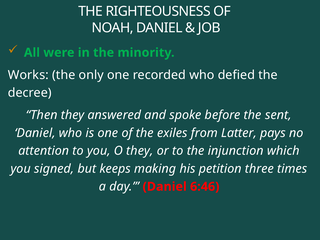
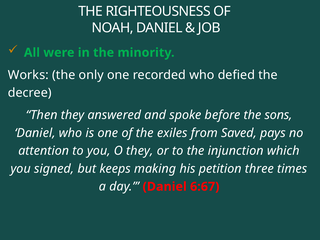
sent: sent -> sons
Latter: Latter -> Saved
6:46: 6:46 -> 6:67
